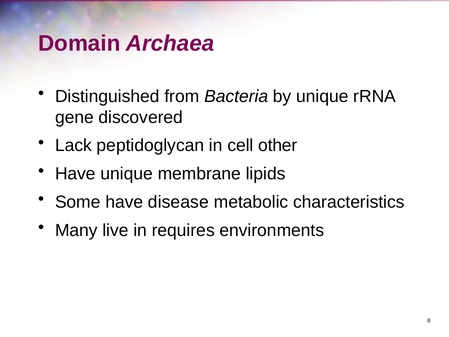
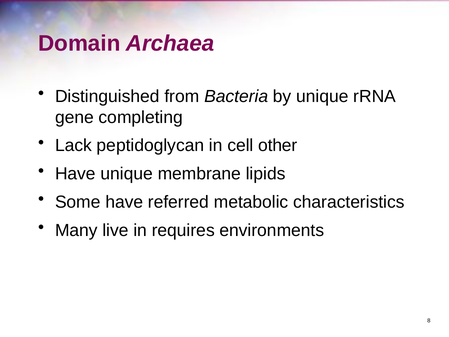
discovered: discovered -> completing
disease: disease -> referred
